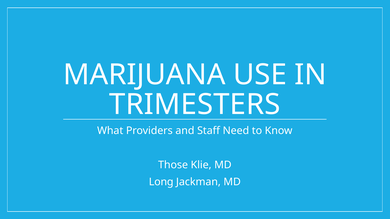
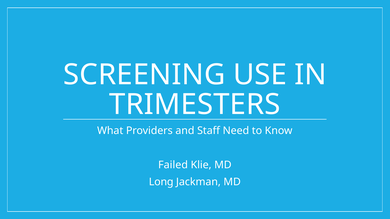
MARIJUANA: MARIJUANA -> SCREENING
Those: Those -> Failed
